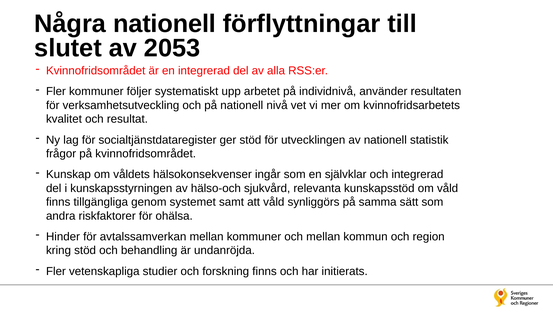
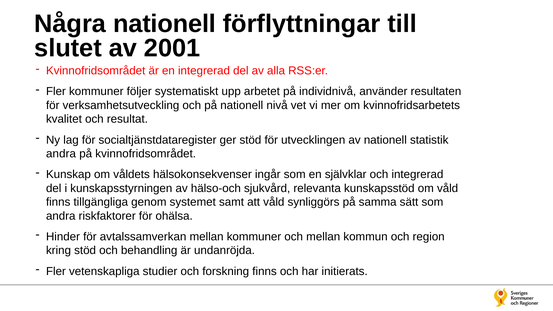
2053: 2053 -> 2001
frågor at (61, 154): frågor -> andra
